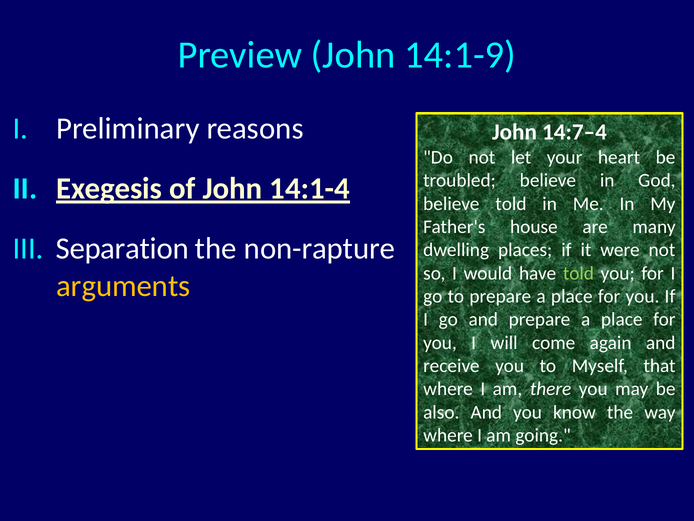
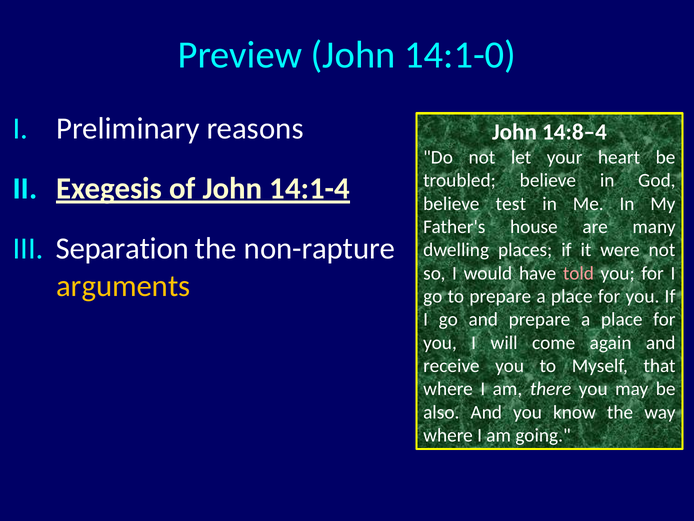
14:1-9: 14:1-9 -> 14:1-0
14:7–4: 14:7–4 -> 14:8–4
believe told: told -> test
told at (578, 273) colour: light green -> pink
